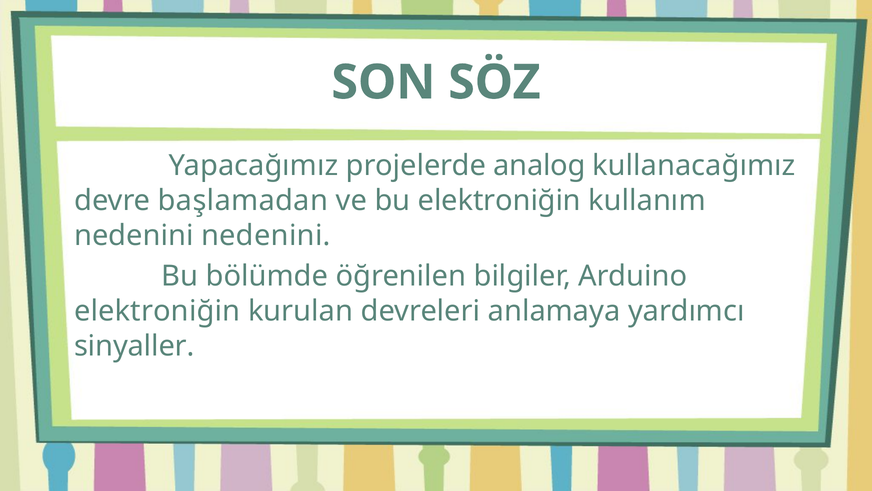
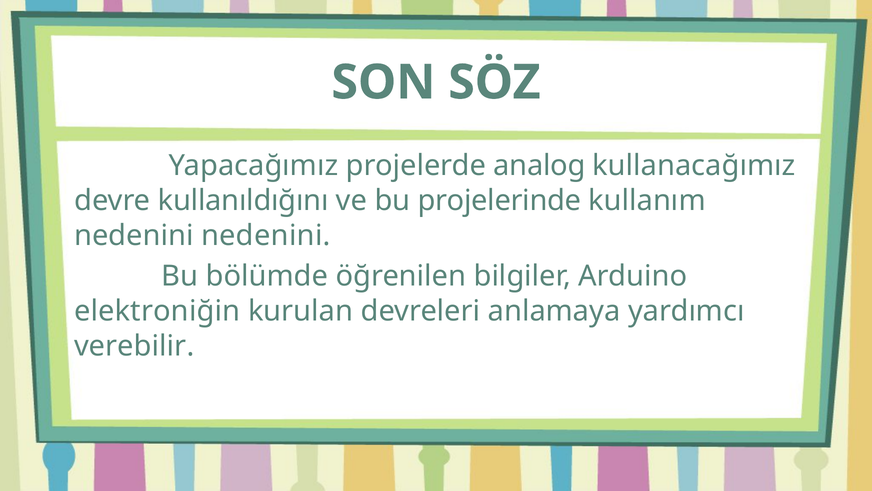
başlamadan: başlamadan -> kullanıldığını
bu elektroniğin: elektroniğin -> projelerinde
sinyaller: sinyaller -> verebilir
